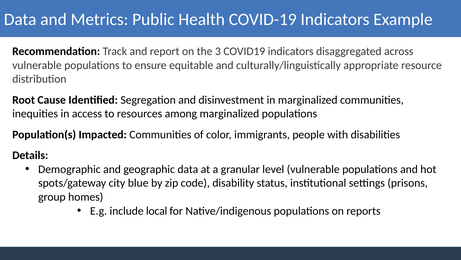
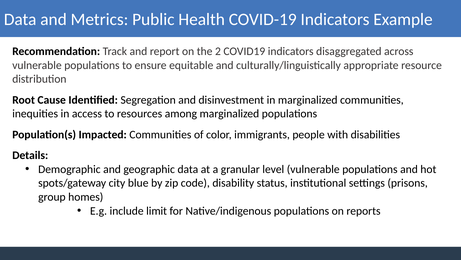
3: 3 -> 2
local: local -> limit
